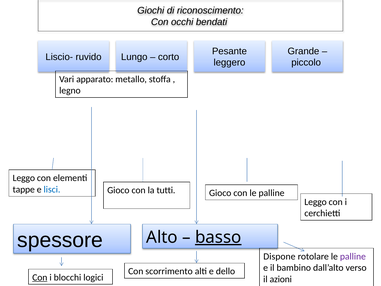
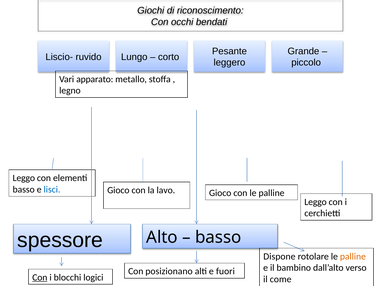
tappe at (24, 189): tappe -> basso
tutti: tutti -> lavo
basso at (218, 237) underline: present -> none
palline at (353, 256) colour: purple -> orange
scorrimento: scorrimento -> posizionano
dello: dello -> fuori
azioni: azioni -> come
